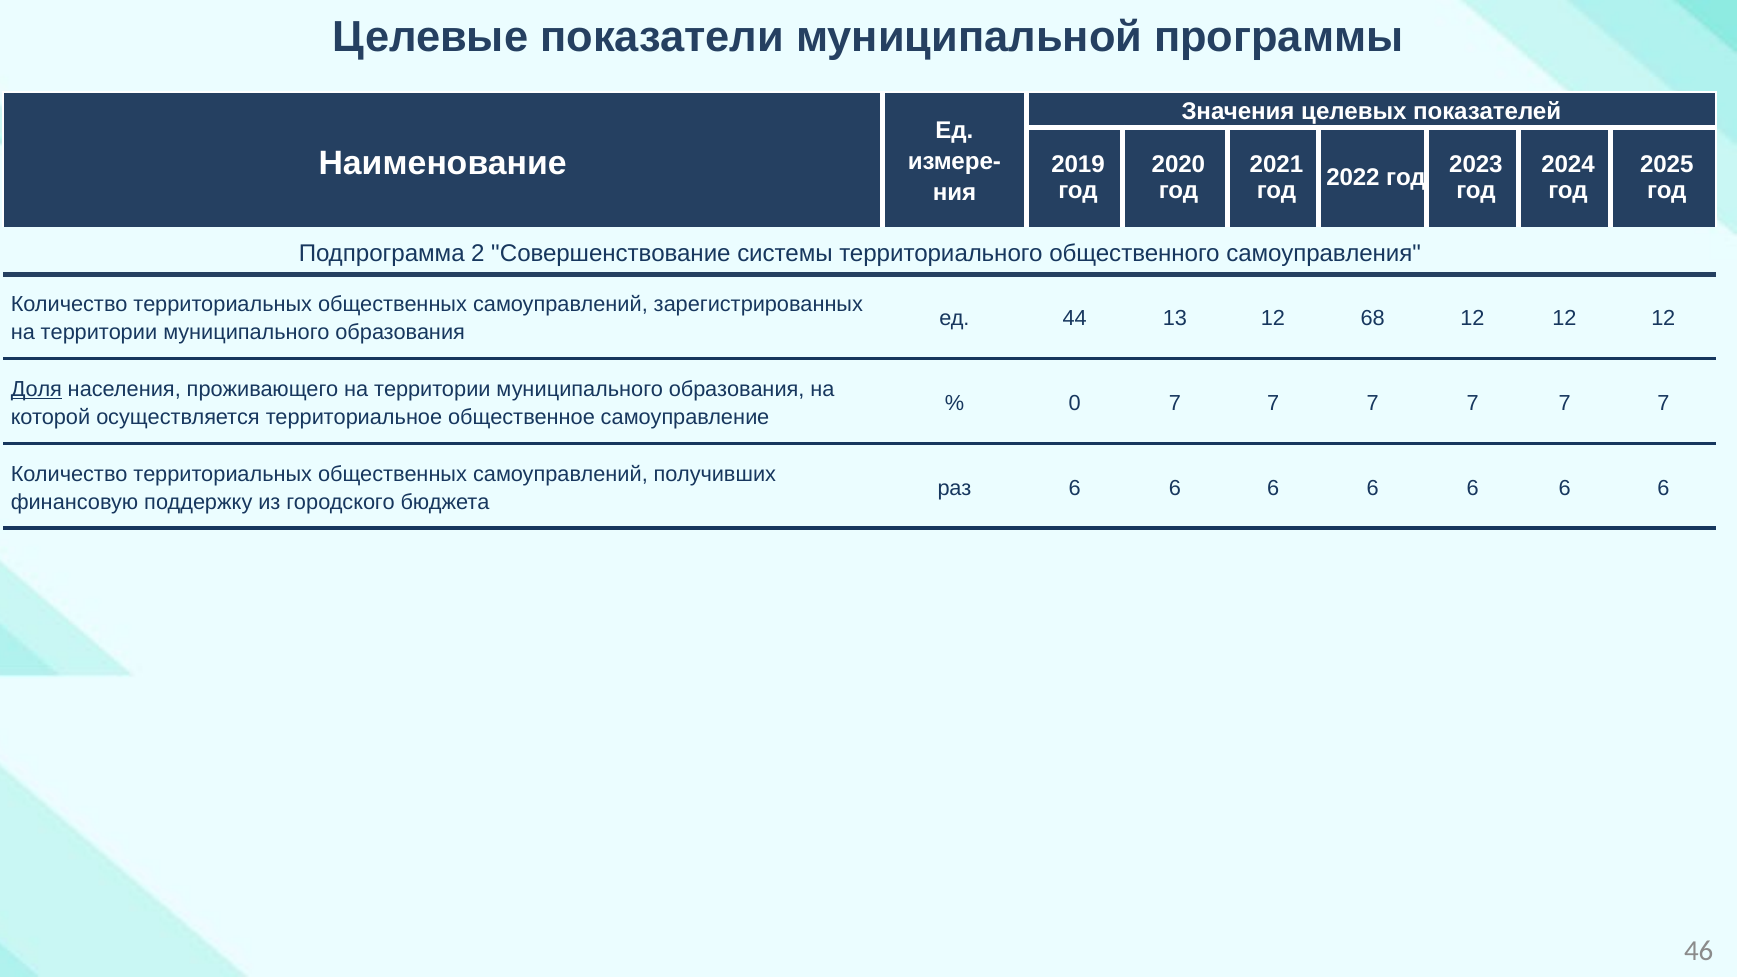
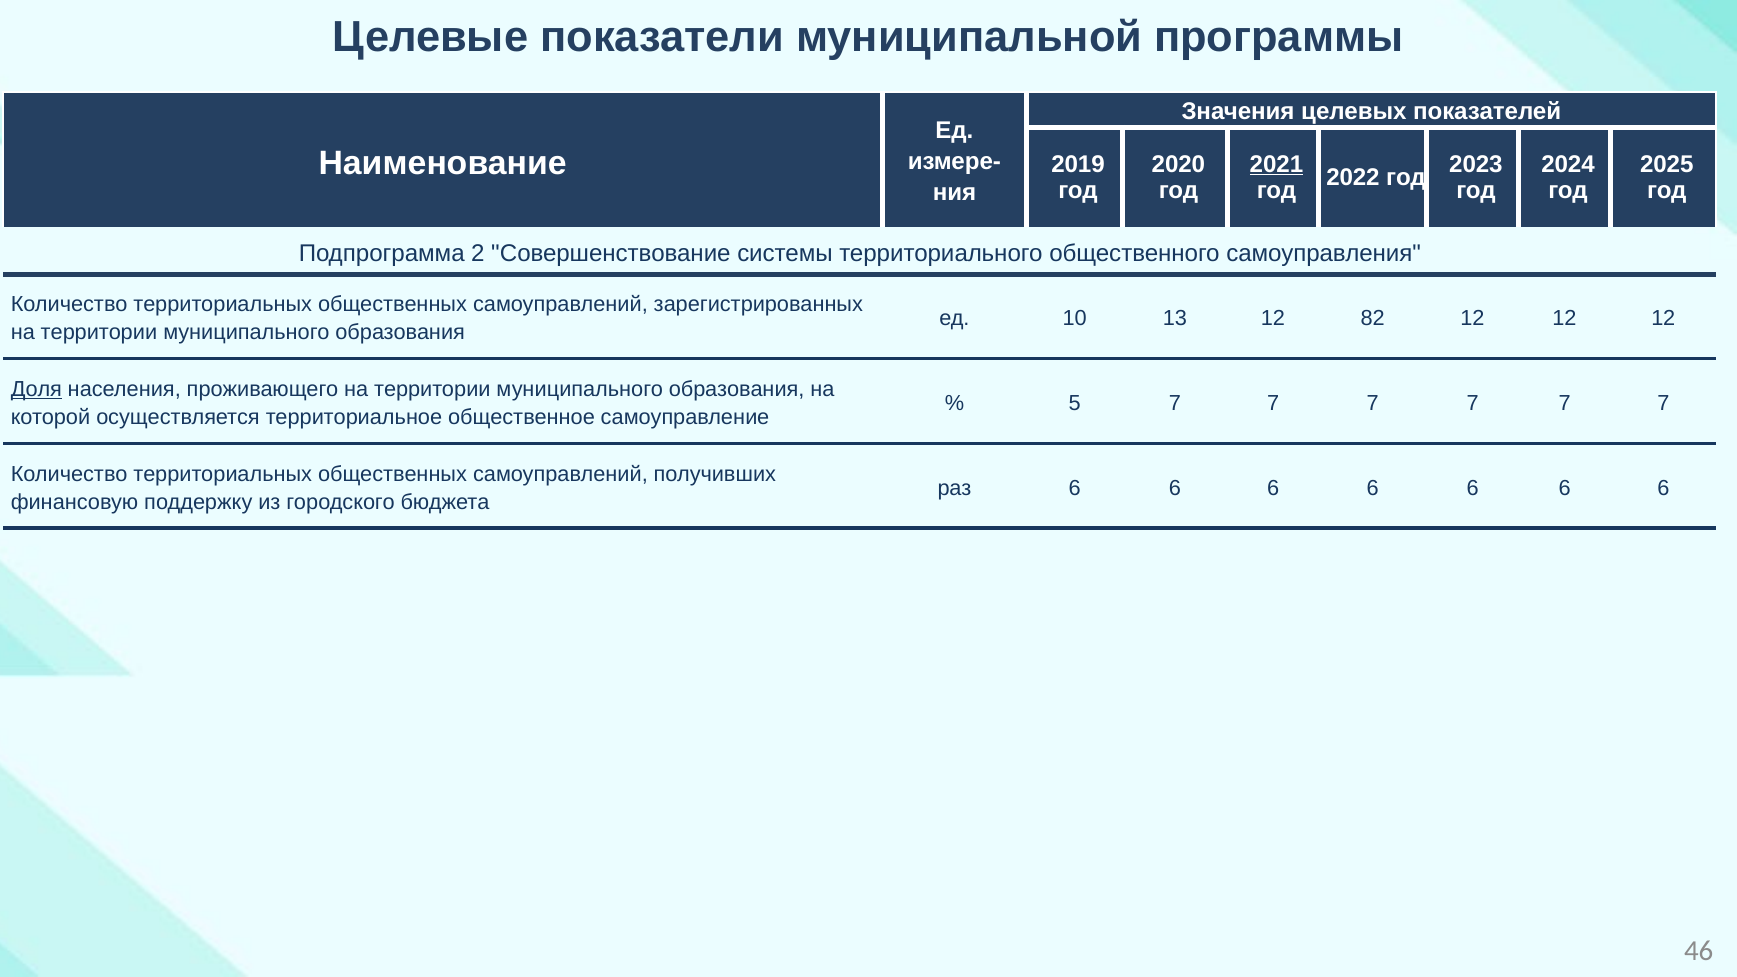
2021 underline: none -> present
44: 44 -> 10
68: 68 -> 82
0: 0 -> 5
